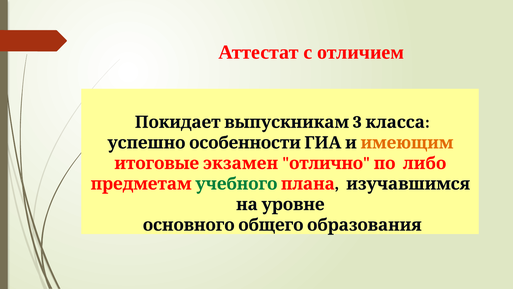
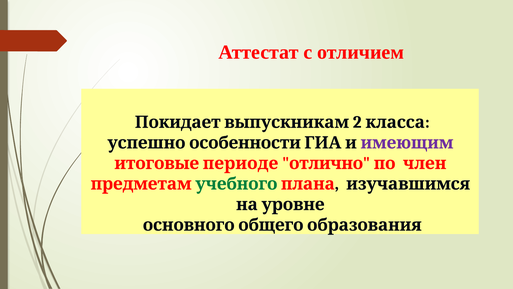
3: 3 -> 2
имеющим colour: orange -> purple
экзамен: экзамен -> периоде
либо: либо -> член
